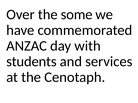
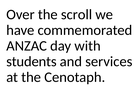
some: some -> scroll
